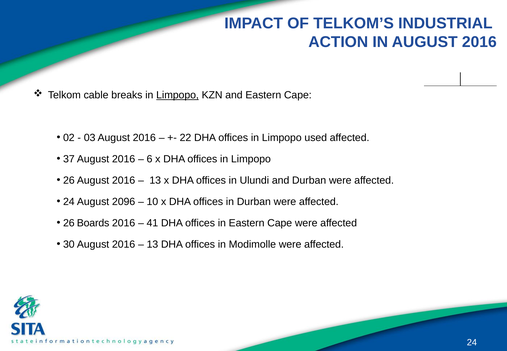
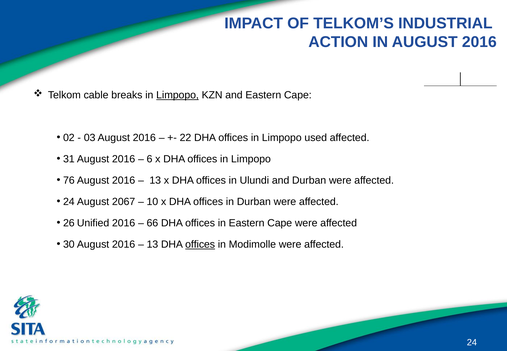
37: 37 -> 31
26 at (69, 180): 26 -> 76
2096: 2096 -> 2067
Boards: Boards -> Unified
41: 41 -> 66
offices at (200, 244) underline: none -> present
